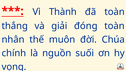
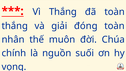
Vì Thành: Thành -> Thắng
